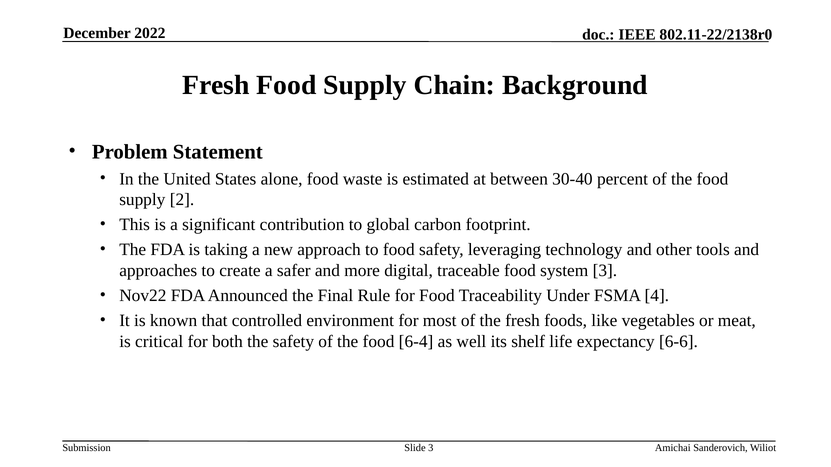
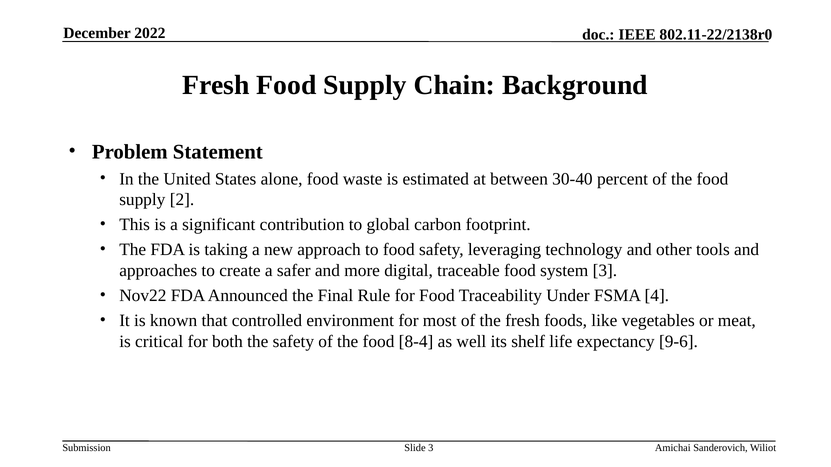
6-4: 6-4 -> 8-4
6-6: 6-6 -> 9-6
